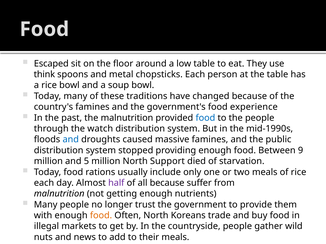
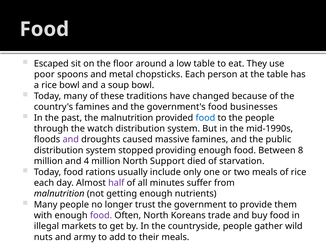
think: think -> poor
experience: experience -> businesses
and at (71, 140) colour: blue -> purple
9: 9 -> 8
5: 5 -> 4
all because: because -> minutes
food at (101, 216) colour: orange -> purple
news: news -> army
